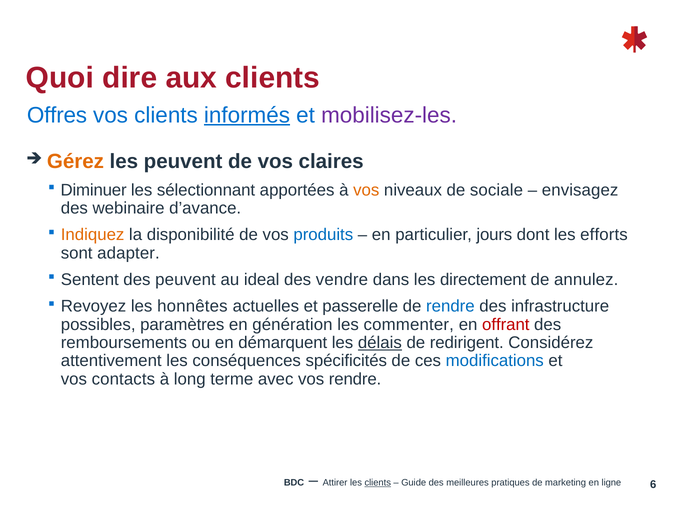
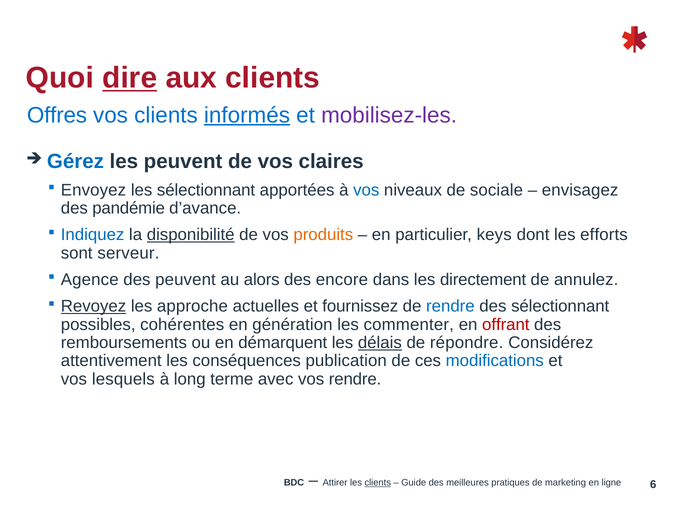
dire underline: none -> present
Gérez colour: orange -> blue
Diminuer: Diminuer -> Envoyez
vos at (366, 190) colour: orange -> blue
webinaire: webinaire -> pandémie
Indiquez colour: orange -> blue
disponibilité underline: none -> present
produits colour: blue -> orange
jours: jours -> keys
adapter: adapter -> serveur
Sentent: Sentent -> Agence
ideal: ideal -> alors
vendre: vendre -> encore
Revoyez underline: none -> present
honnêtes: honnêtes -> approche
passerelle: passerelle -> fournissez
des infrastructure: infrastructure -> sélectionnant
paramètres: paramètres -> cohérentes
redirigent: redirigent -> répondre
spécificités: spécificités -> publication
contacts: contacts -> lesquels
